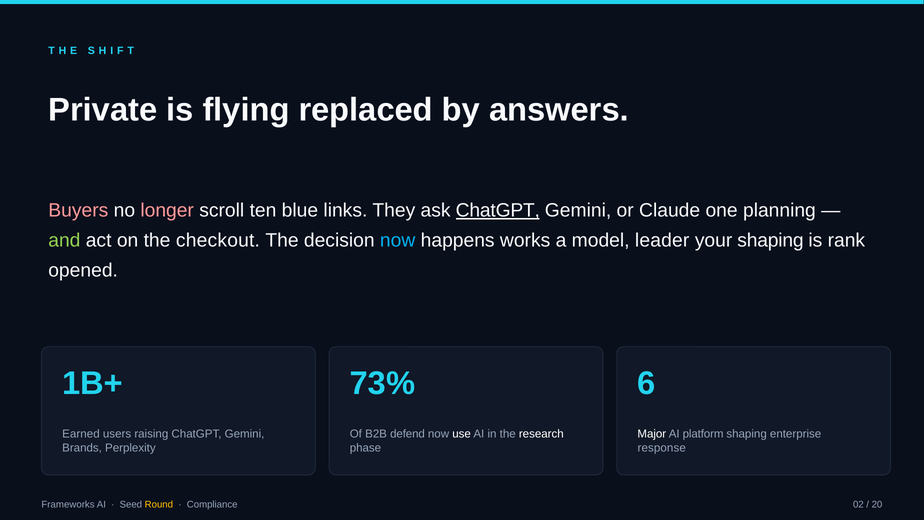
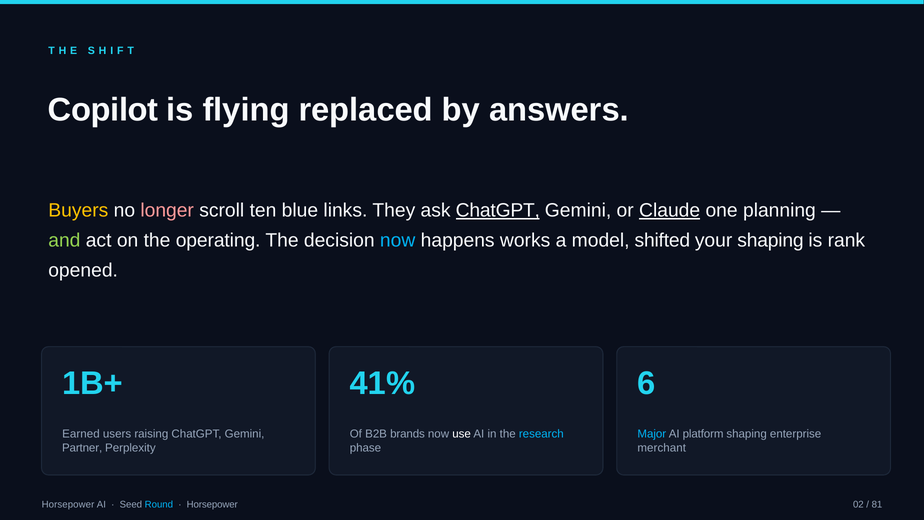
Private: Private -> Copilot
Buyers colour: pink -> yellow
Claude underline: none -> present
checkout: checkout -> operating
leader: leader -> shifted
73%: 73% -> 41%
defend: defend -> brands
research colour: white -> light blue
Major colour: white -> light blue
Brands: Brands -> Partner
response: response -> merchant
Frameworks at (68, 504): Frameworks -> Horsepower
Round colour: yellow -> light blue
Compliance at (212, 504): Compliance -> Horsepower
20: 20 -> 81
